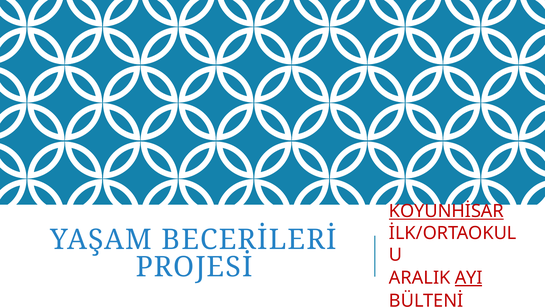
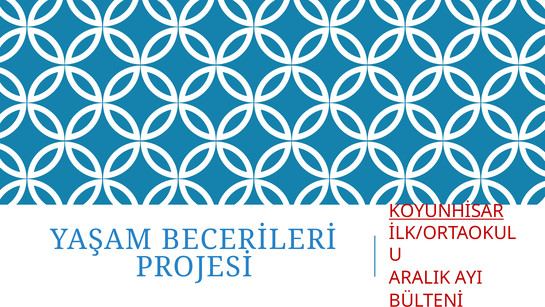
AYI underline: present -> none
